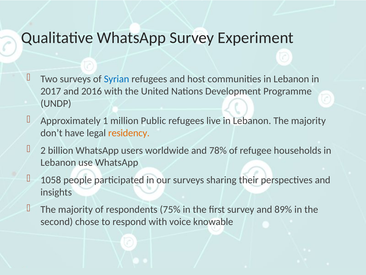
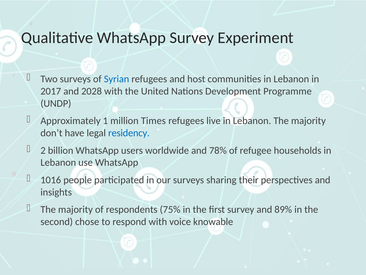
2016: 2016 -> 2028
Public: Public -> Times
residency colour: orange -> blue
1058: 1058 -> 1016
